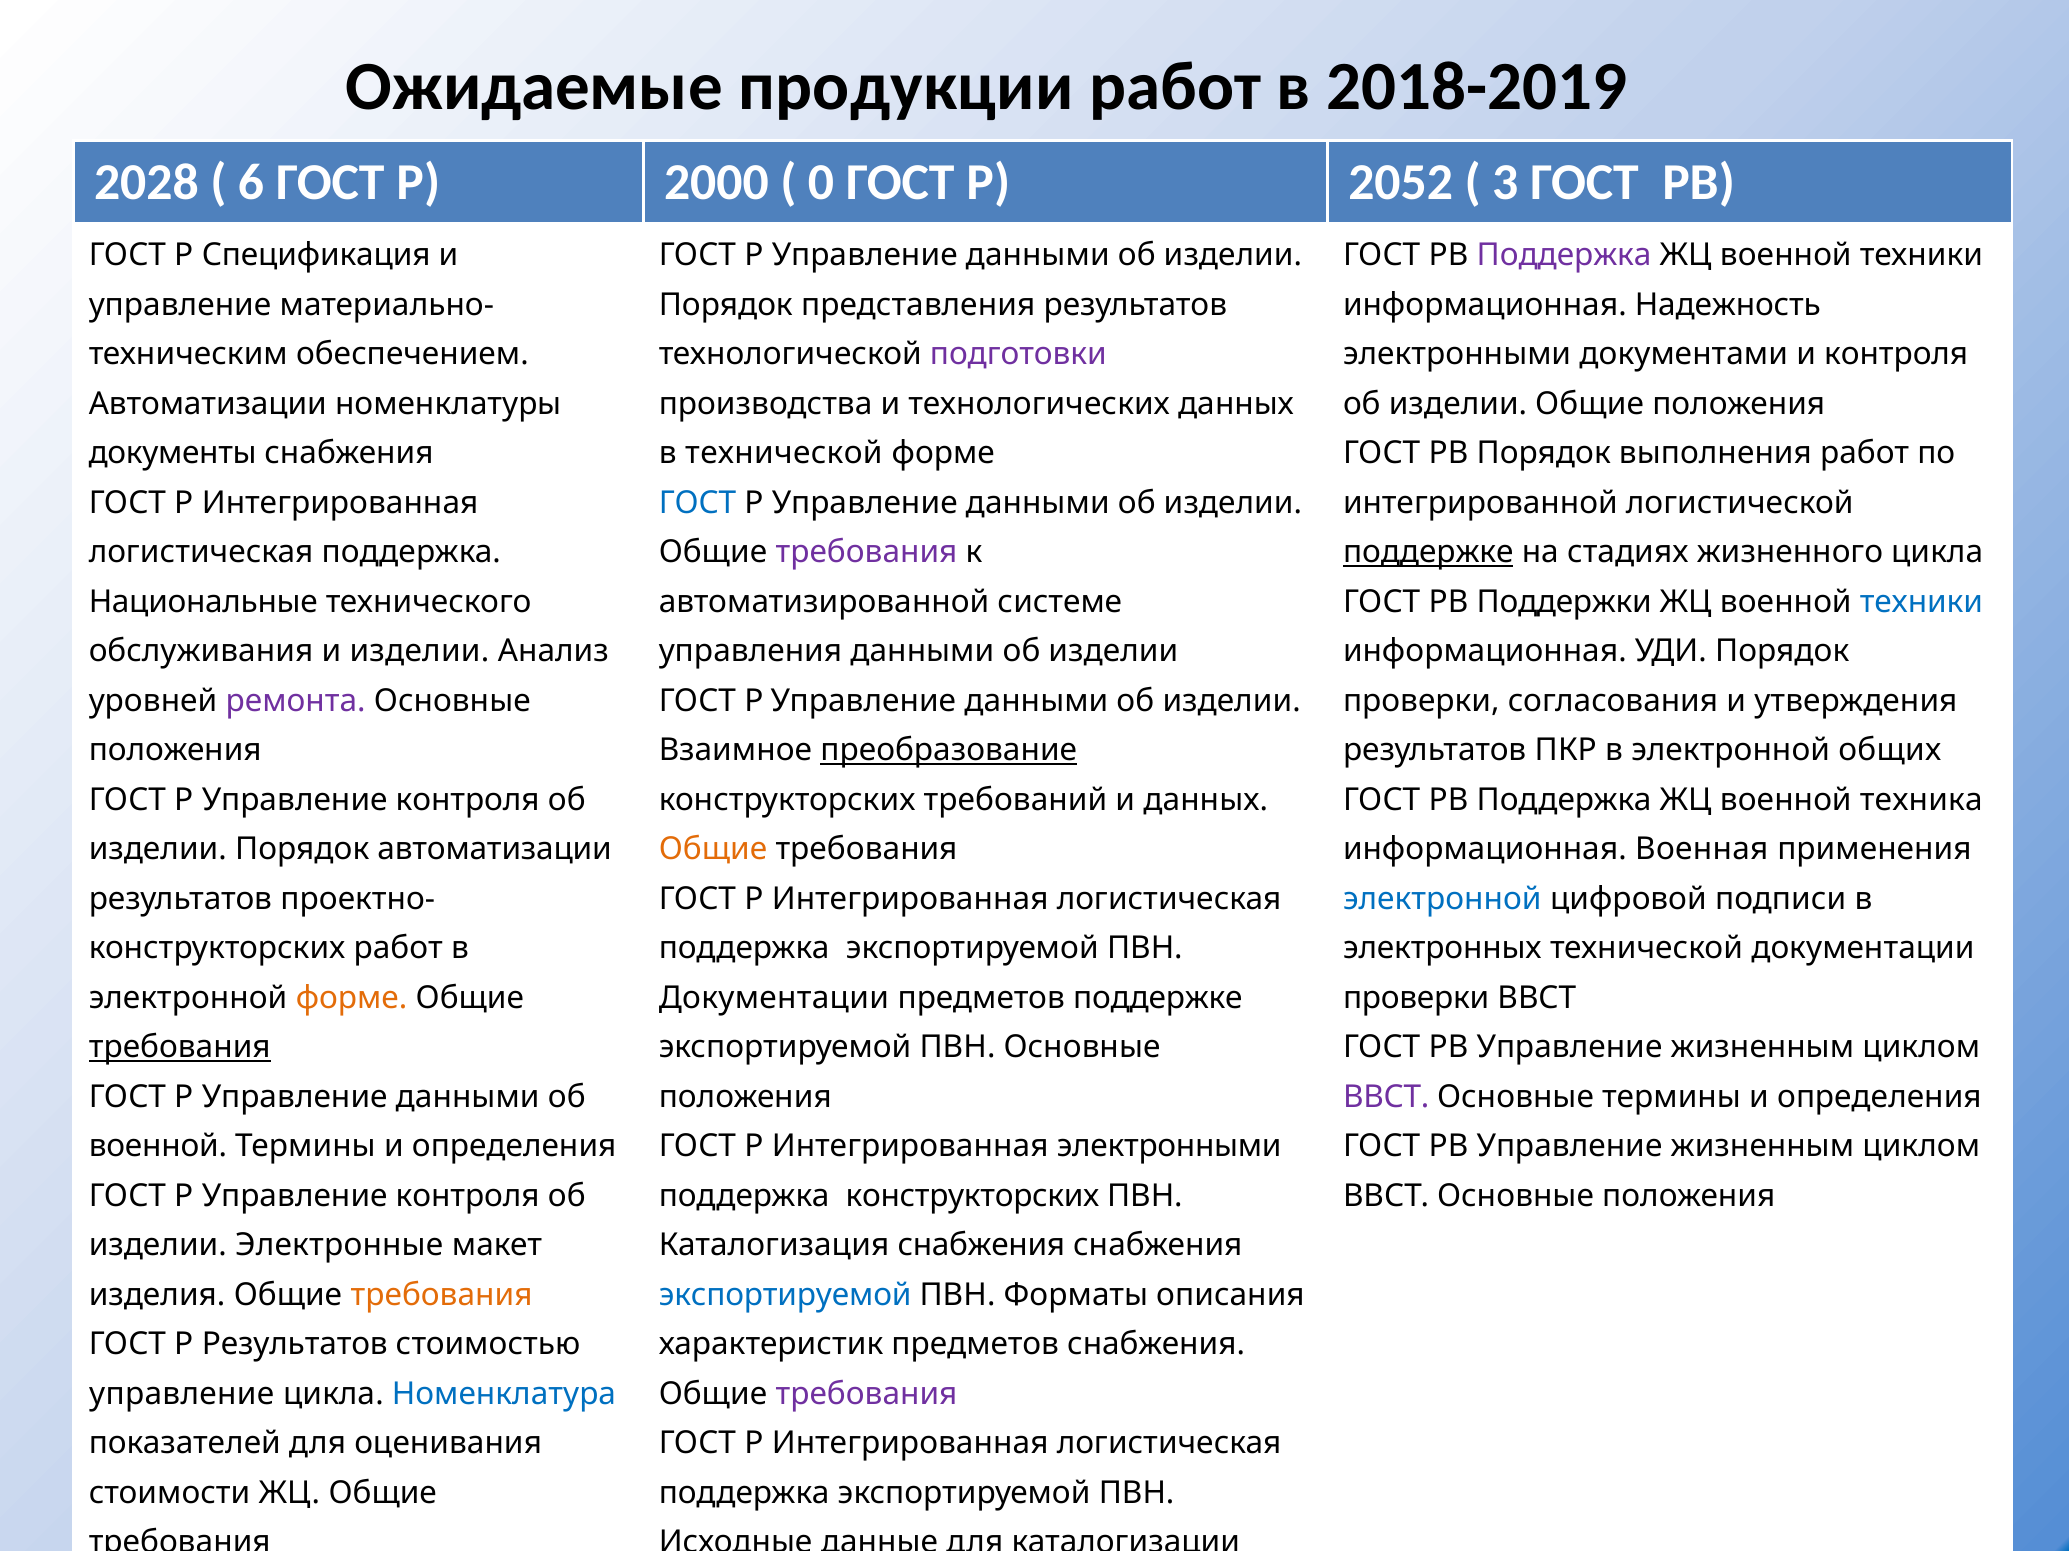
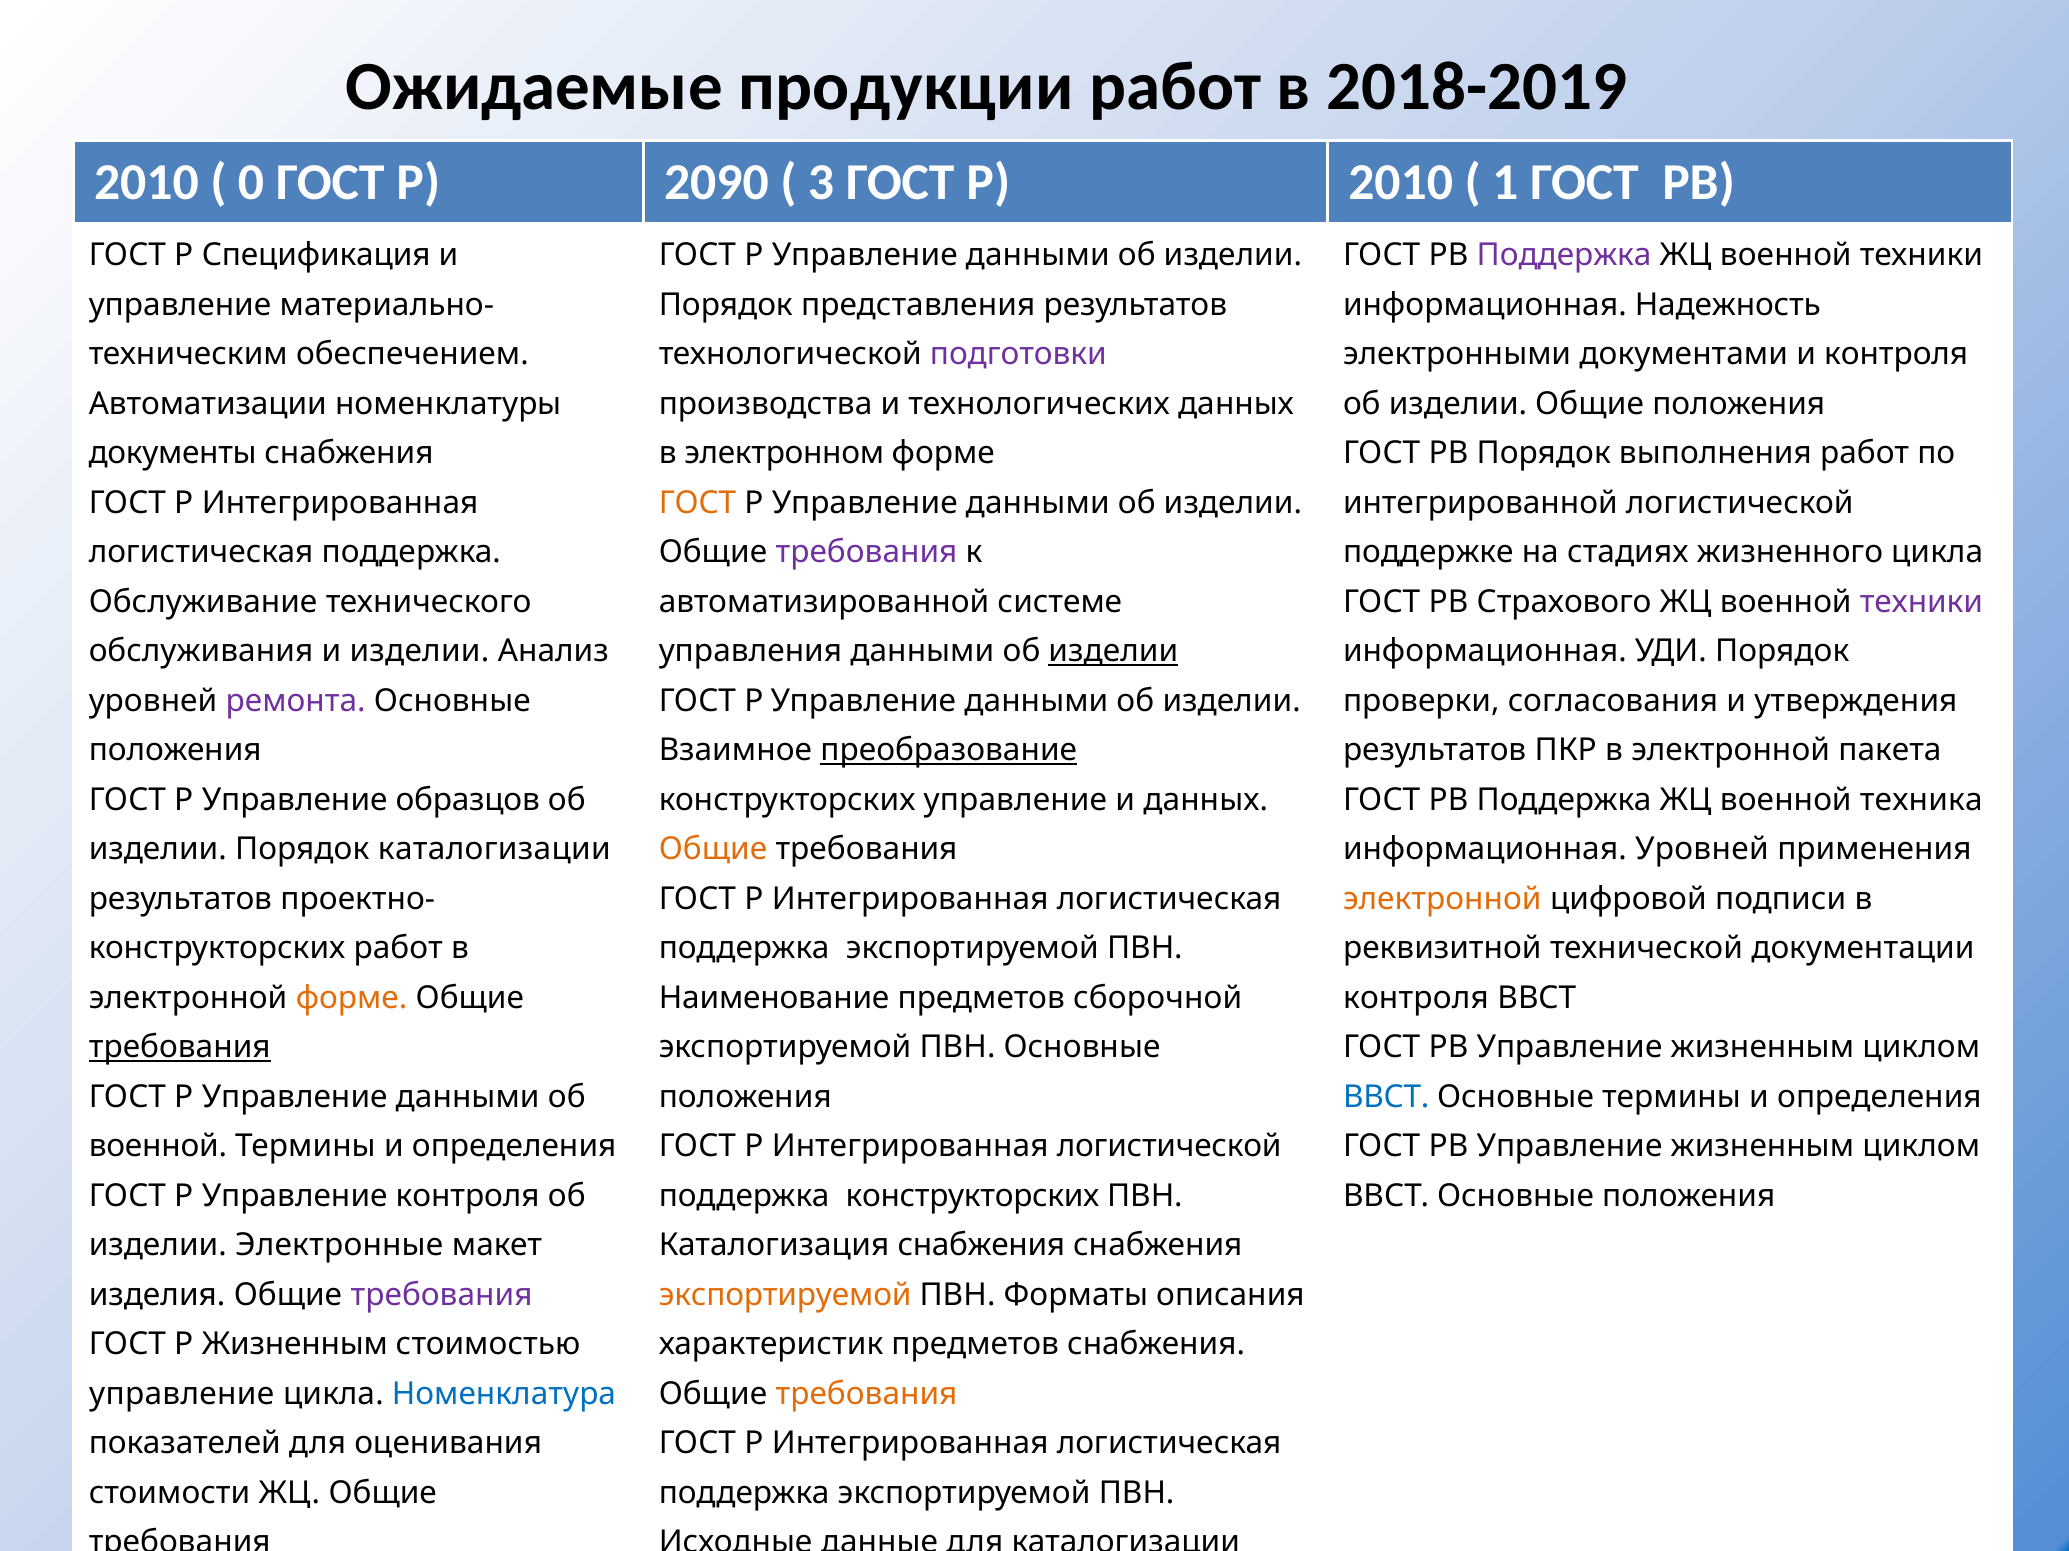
2028 at (146, 183): 2028 -> 2010
6: 6 -> 0
2000: 2000 -> 2090
0: 0 -> 3
Р 2052: 2052 -> 2010
3: 3 -> 1
в технической: технической -> электронном
ГОСТ at (697, 503) colour: blue -> orange
поддержке at (1428, 553) underline: present -> none
Национальные at (203, 602): Национальные -> Обслуживание
РВ Поддержки: Поддержки -> Страхового
техники at (1921, 602) colour: blue -> purple
изделии at (1113, 652) underline: none -> present
общих: общих -> пакета
контроля at (468, 800): контроля -> образцов
конструкторских требований: требований -> управление
Порядок автоматизации: автоматизации -> каталогизации
информационная Военная: Военная -> Уровней
электронной at (1442, 899) colour: blue -> orange
электронных: электронных -> реквизитной
Документации at (774, 998): Документации -> Наименование
предметов поддержке: поддержке -> сборочной
проверки at (1416, 998): проверки -> контроля
ВВСТ at (1386, 1097) colour: purple -> blue
Интегрированная электронными: электронными -> логистической
требования at (442, 1295) colour: orange -> purple
экспортируемой at (785, 1295) colour: blue -> orange
Р Результатов: Результатов -> Жизненным
требования at (867, 1394) colour: purple -> orange
